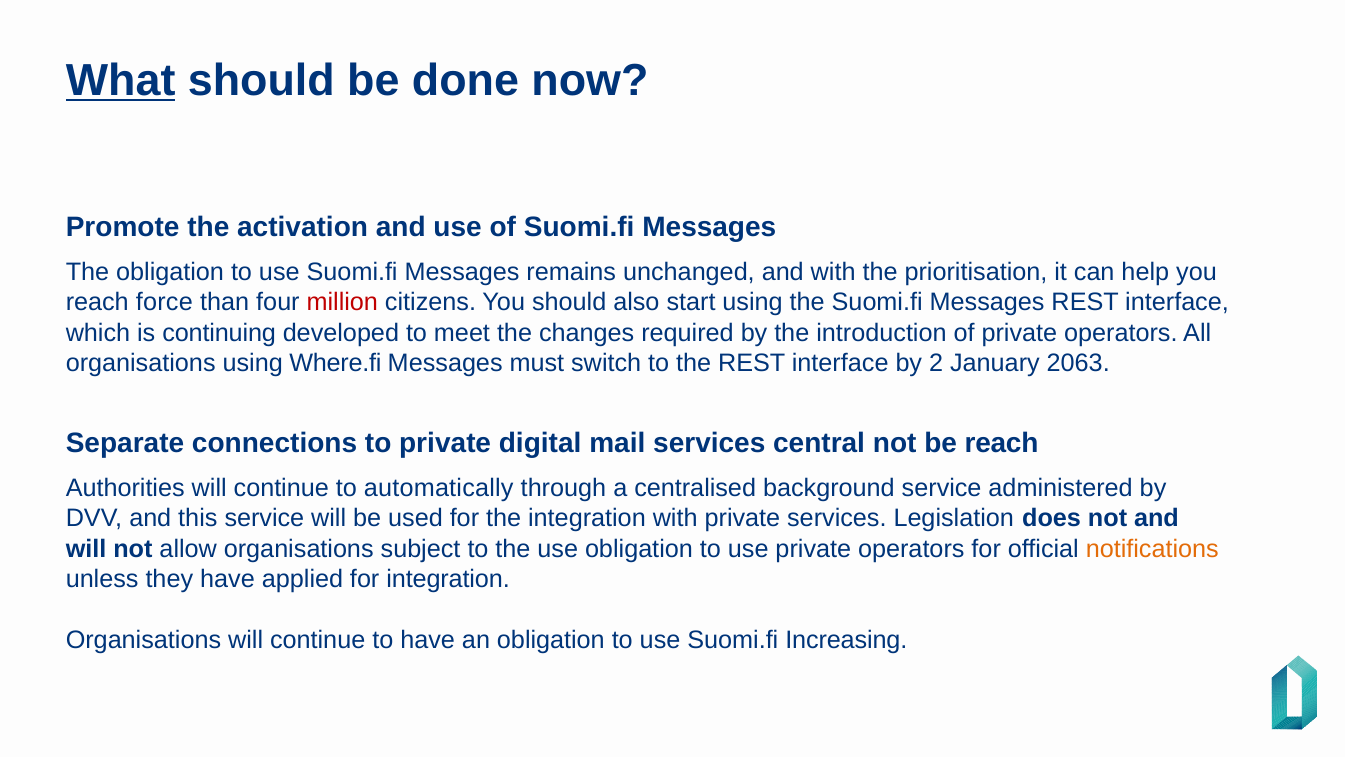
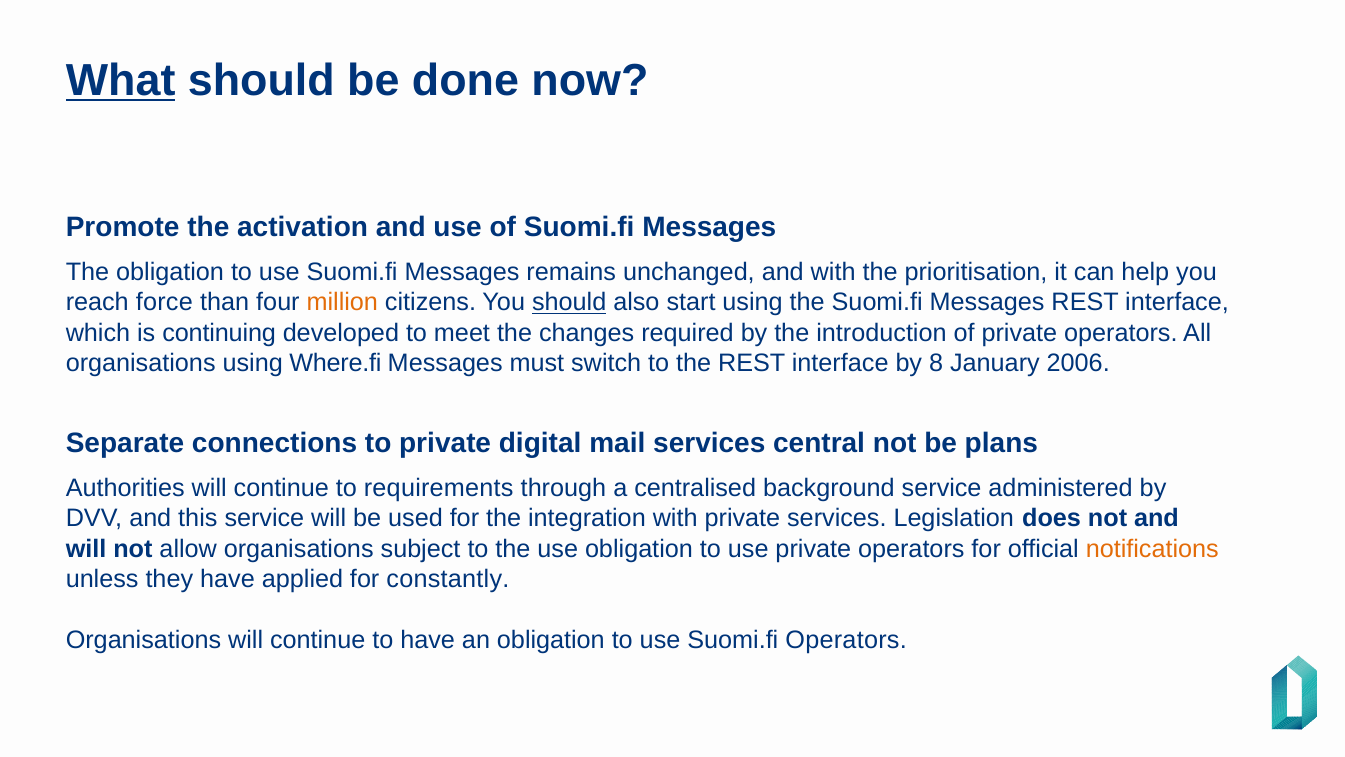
million colour: red -> orange
should at (569, 302) underline: none -> present
2: 2 -> 8
2063: 2063 -> 2006
be reach: reach -> plans
automatically: automatically -> requirements
for integration: integration -> constantly
Suomi.fi Increasing: Increasing -> Operators
